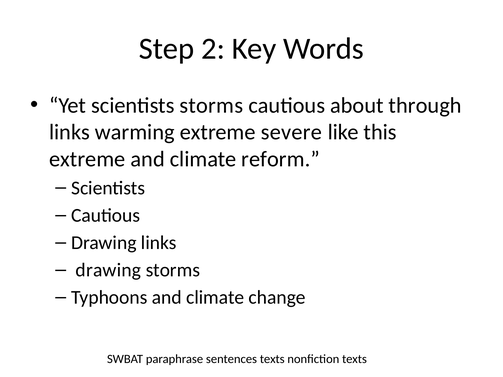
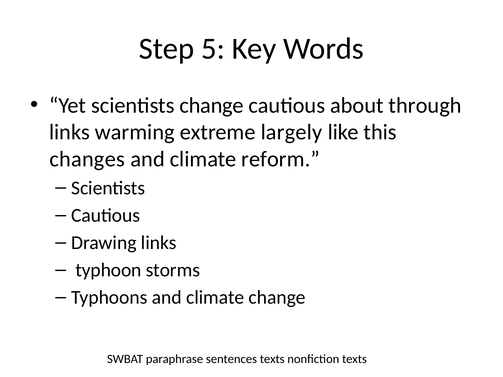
2: 2 -> 5
scientists storms: storms -> change
severe: severe -> largely
extreme at (87, 159): extreme -> changes
drawing at (108, 270): drawing -> typhoon
